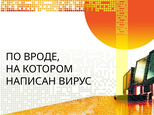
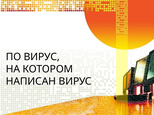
ПО ВРОДЕ: ВРОДЕ -> ВИРУС
